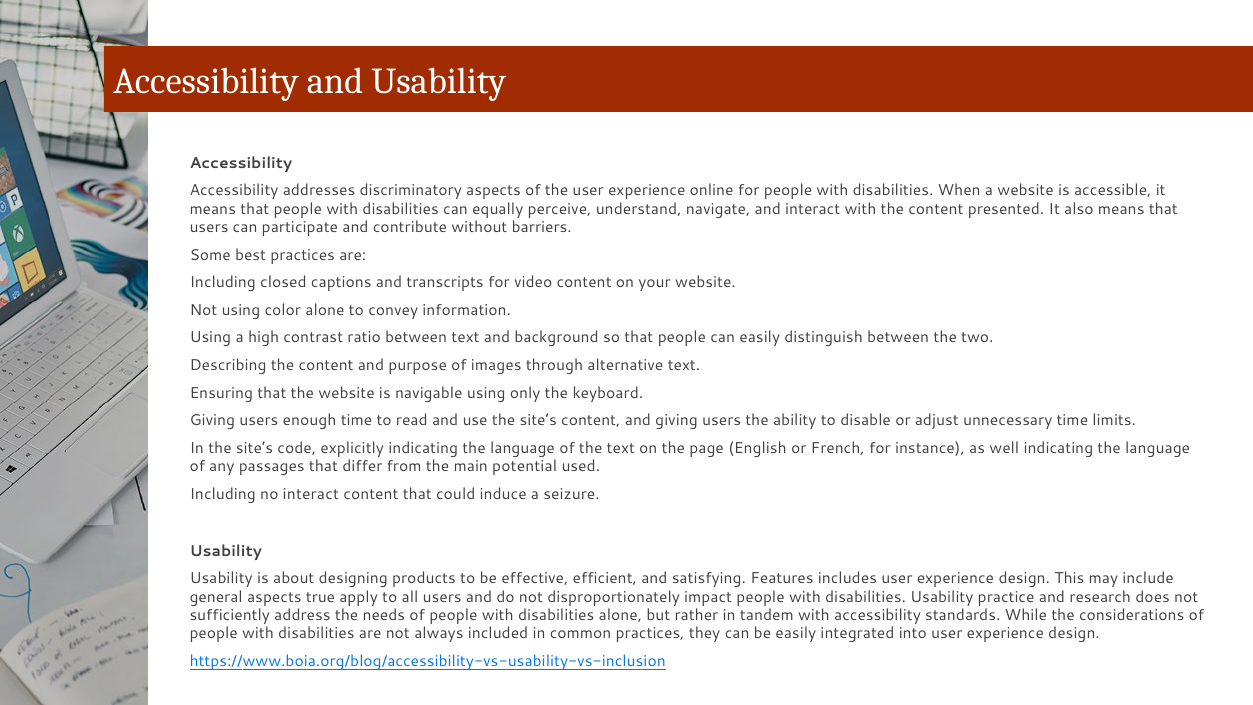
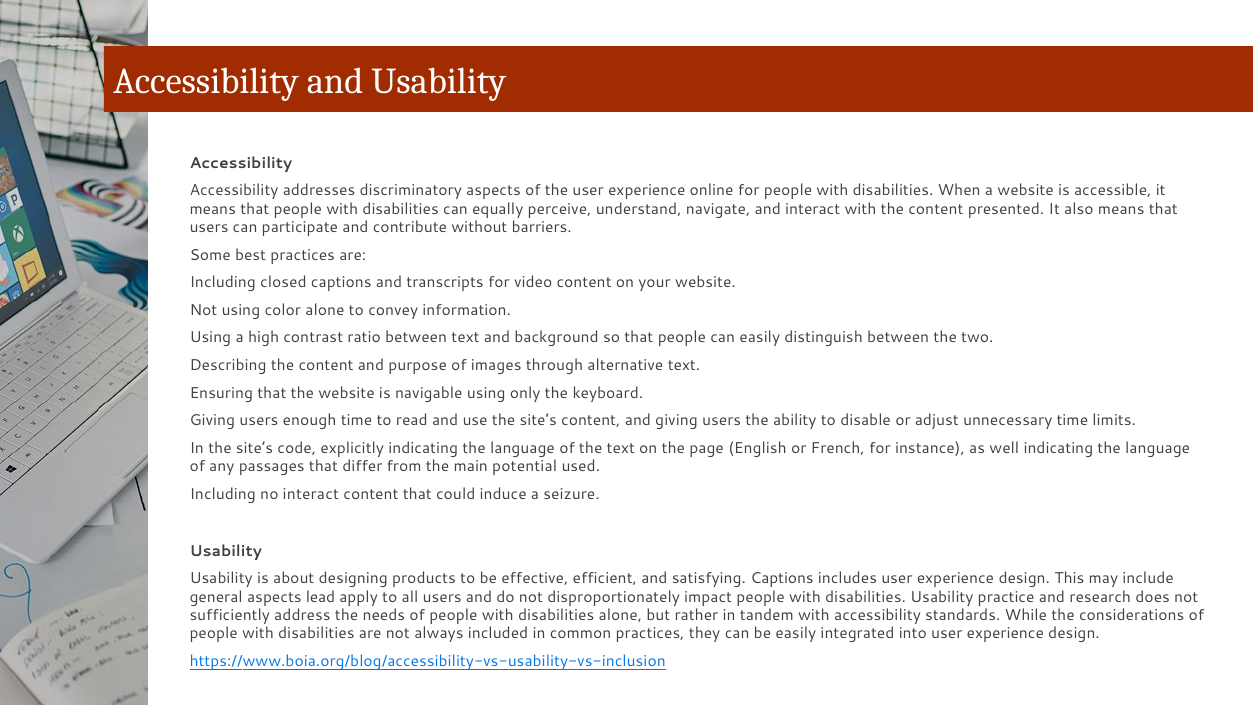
satisfying Features: Features -> Captions
true: true -> lead
